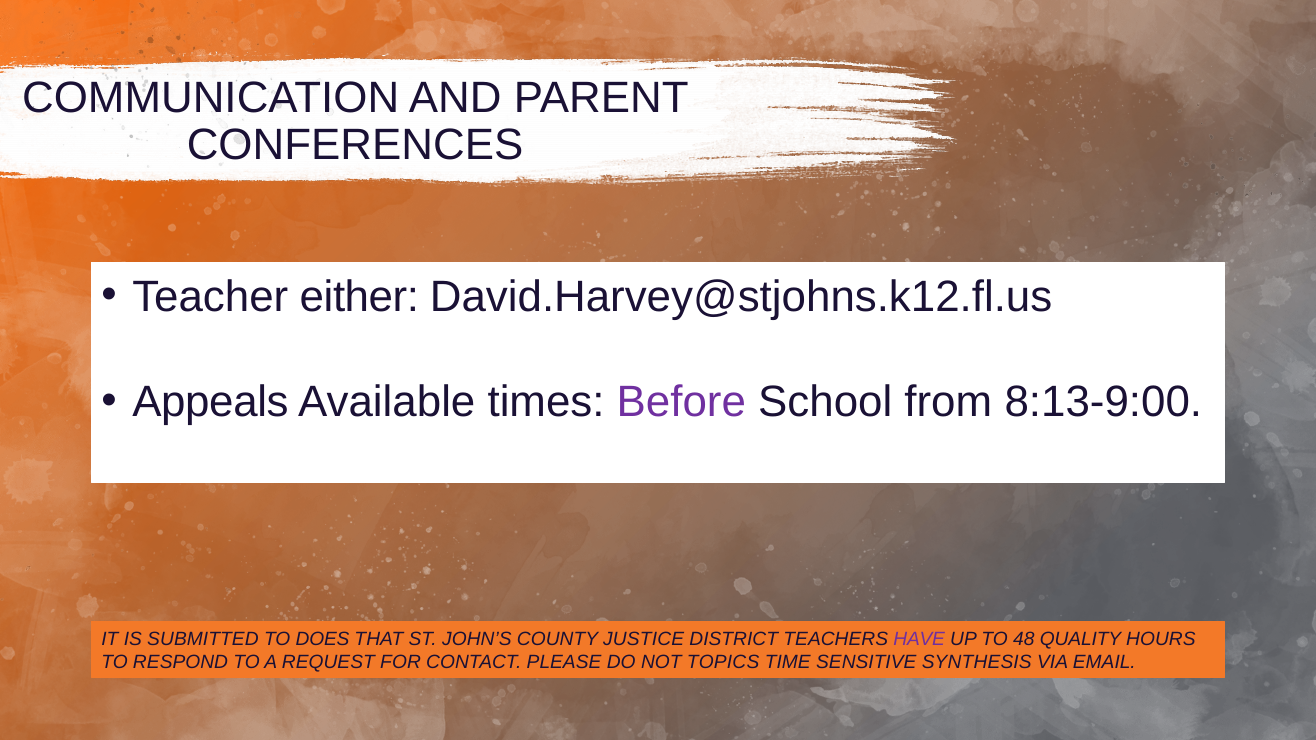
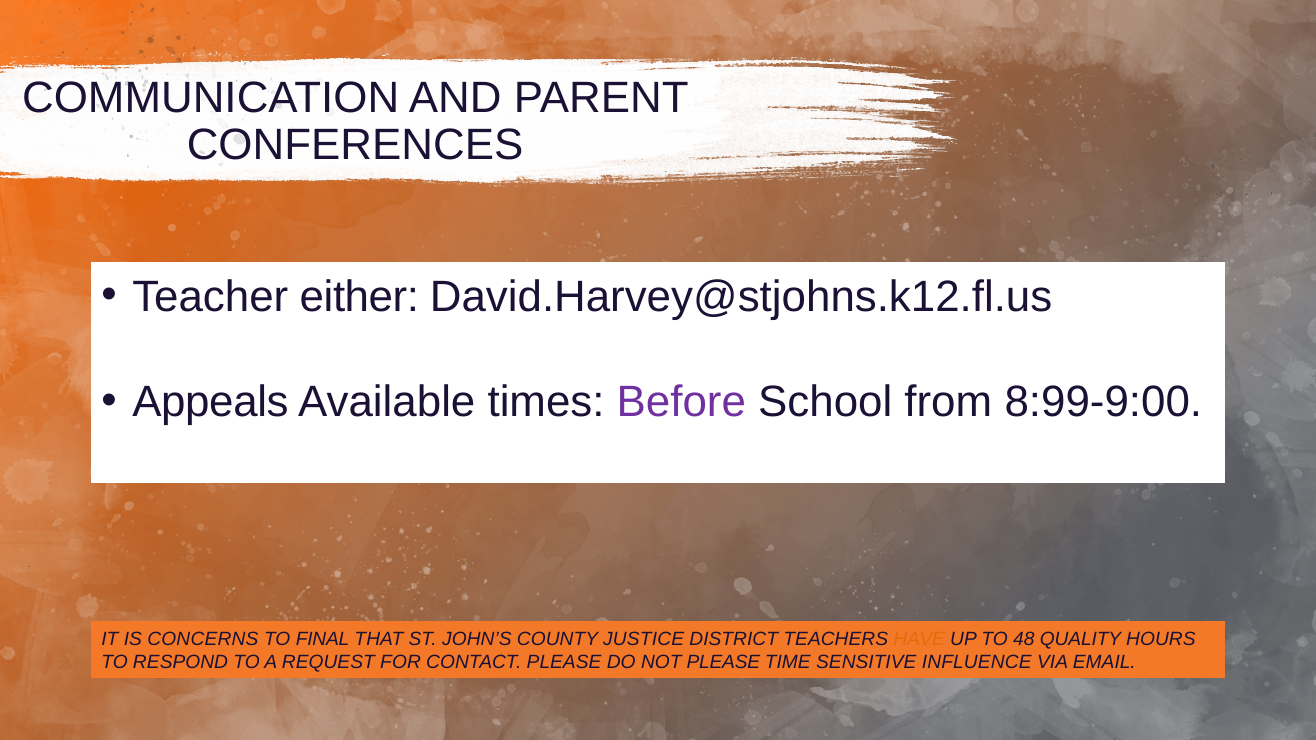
8:13-9:00: 8:13-9:00 -> 8:99-9:00
SUBMITTED: SUBMITTED -> CONCERNS
DOES: DOES -> FINAL
HAVE colour: purple -> orange
NOT TOPICS: TOPICS -> PLEASE
SYNTHESIS: SYNTHESIS -> INFLUENCE
